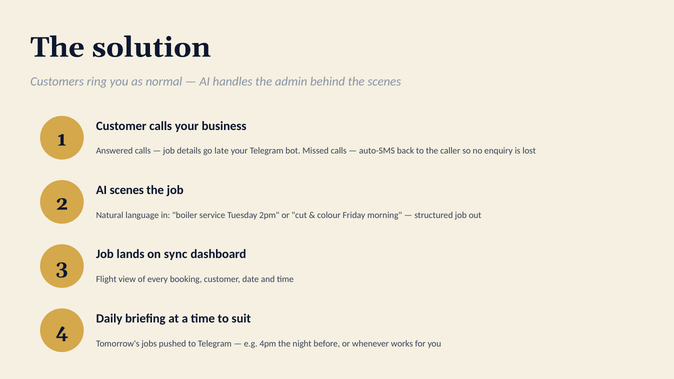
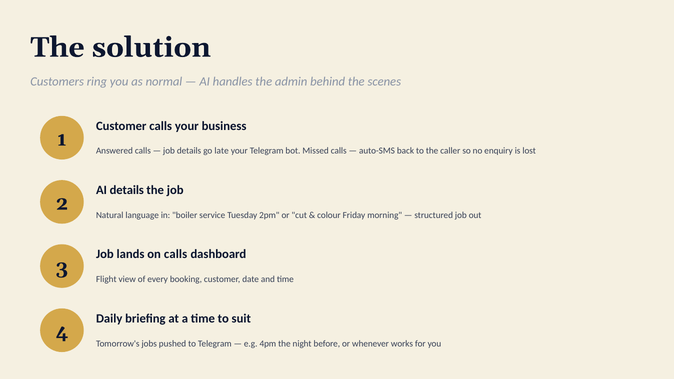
AI scenes: scenes -> details
on sync: sync -> calls
